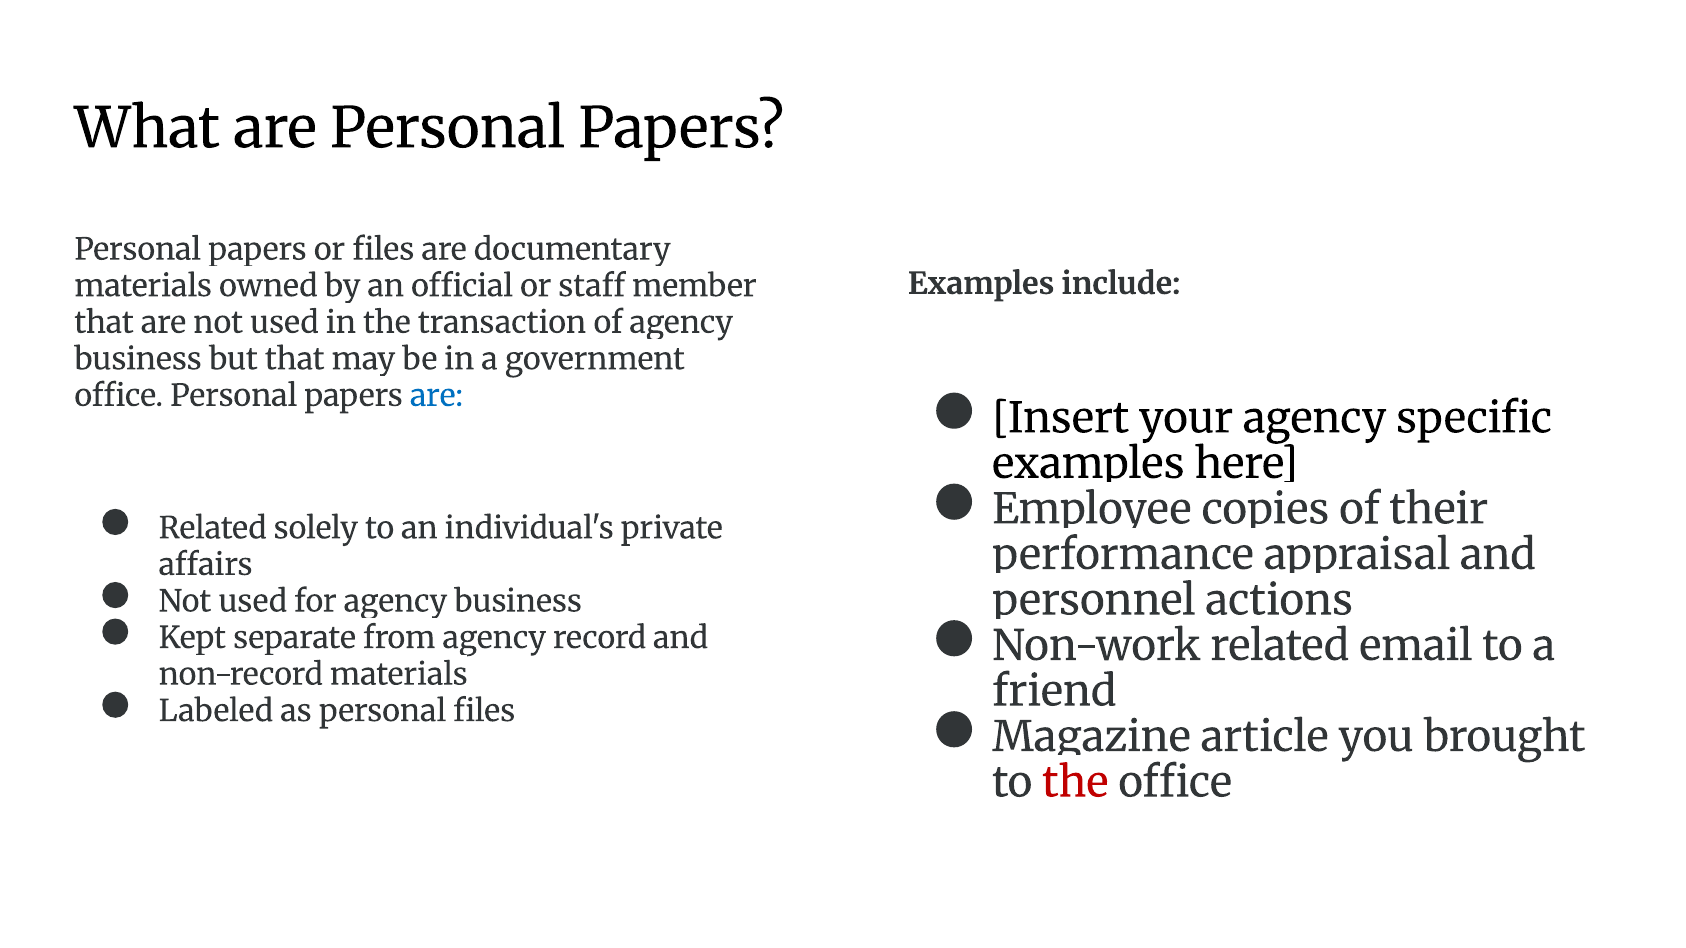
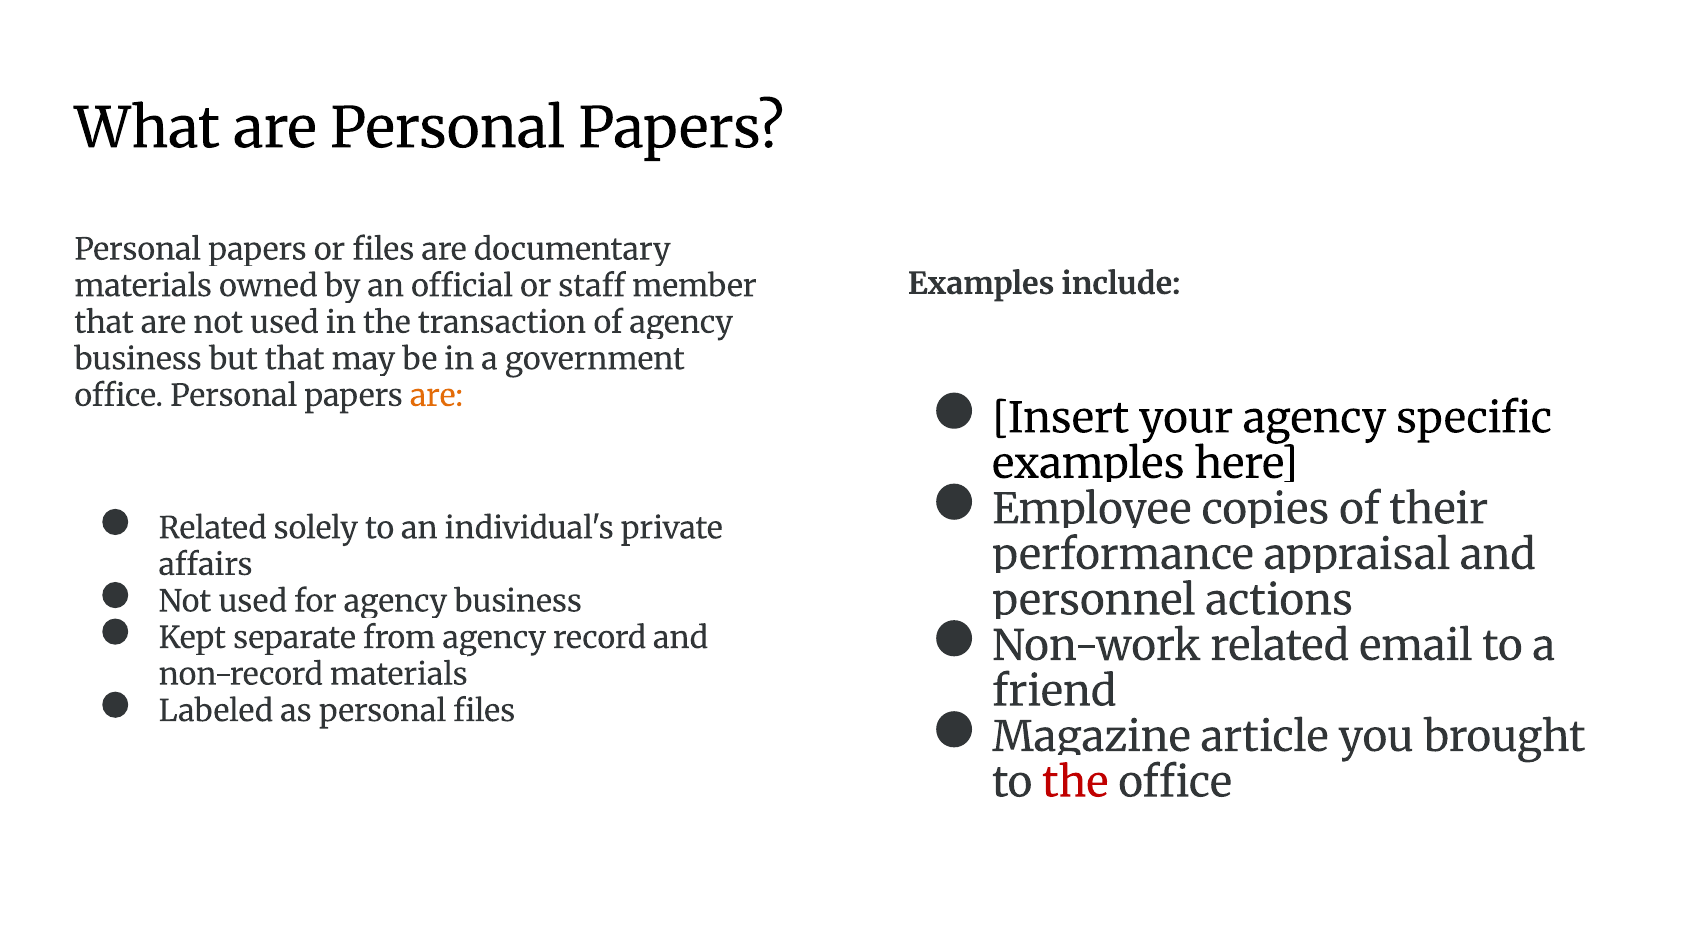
are at (437, 396) colour: blue -> orange
